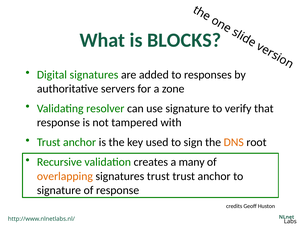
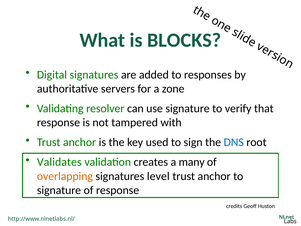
DNS colour: orange -> blue
Recursive: Recursive -> Validates
signatures trust: trust -> level
